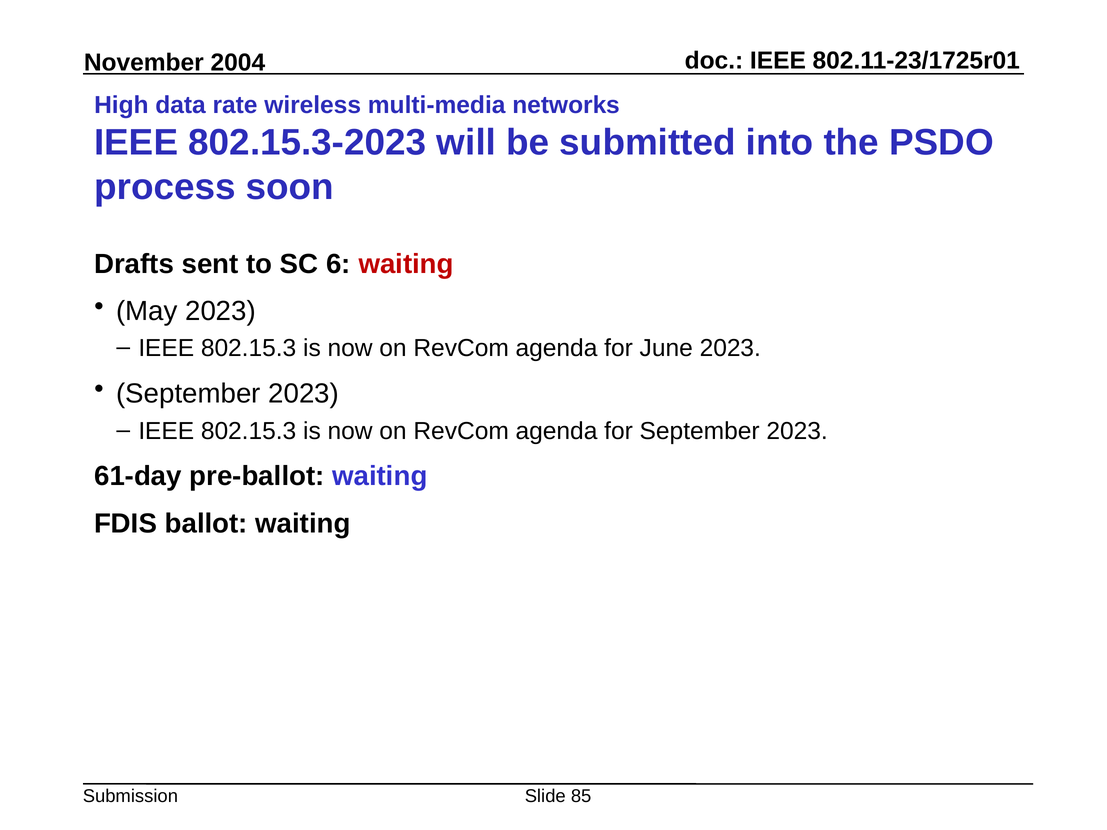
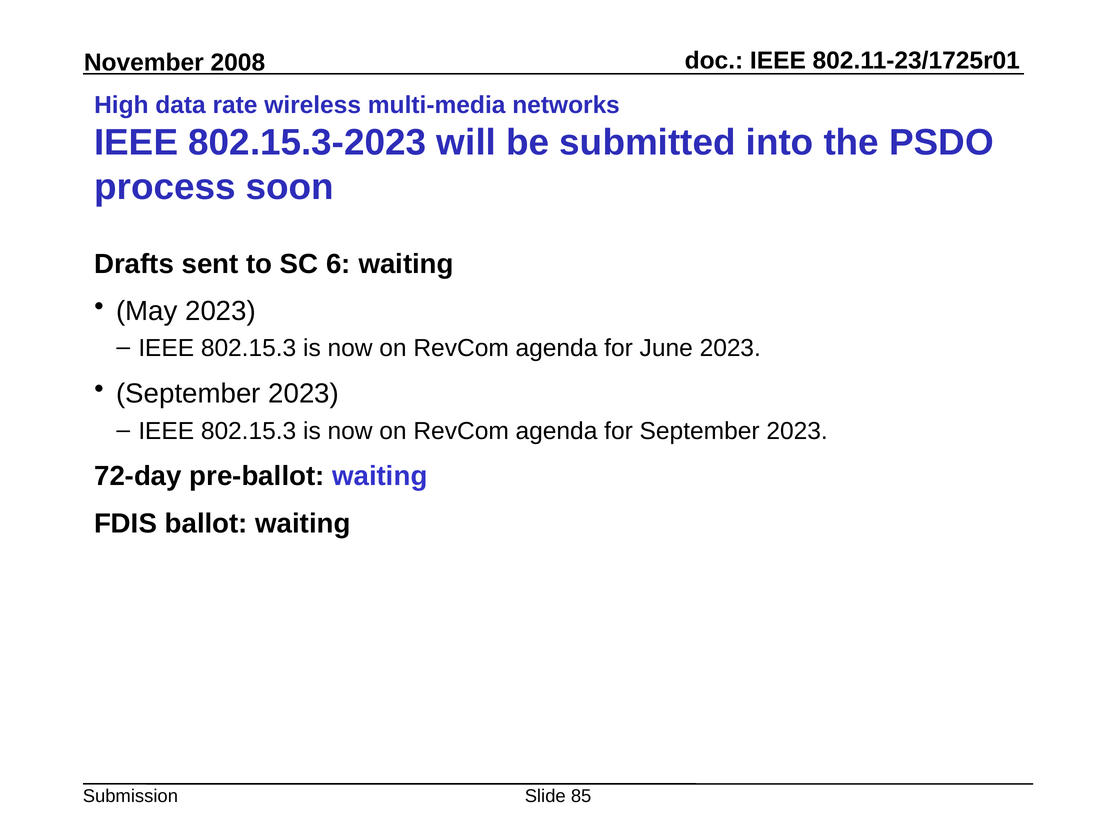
2004: 2004 -> 2008
waiting at (406, 264) colour: red -> black
61-day: 61-day -> 72-day
